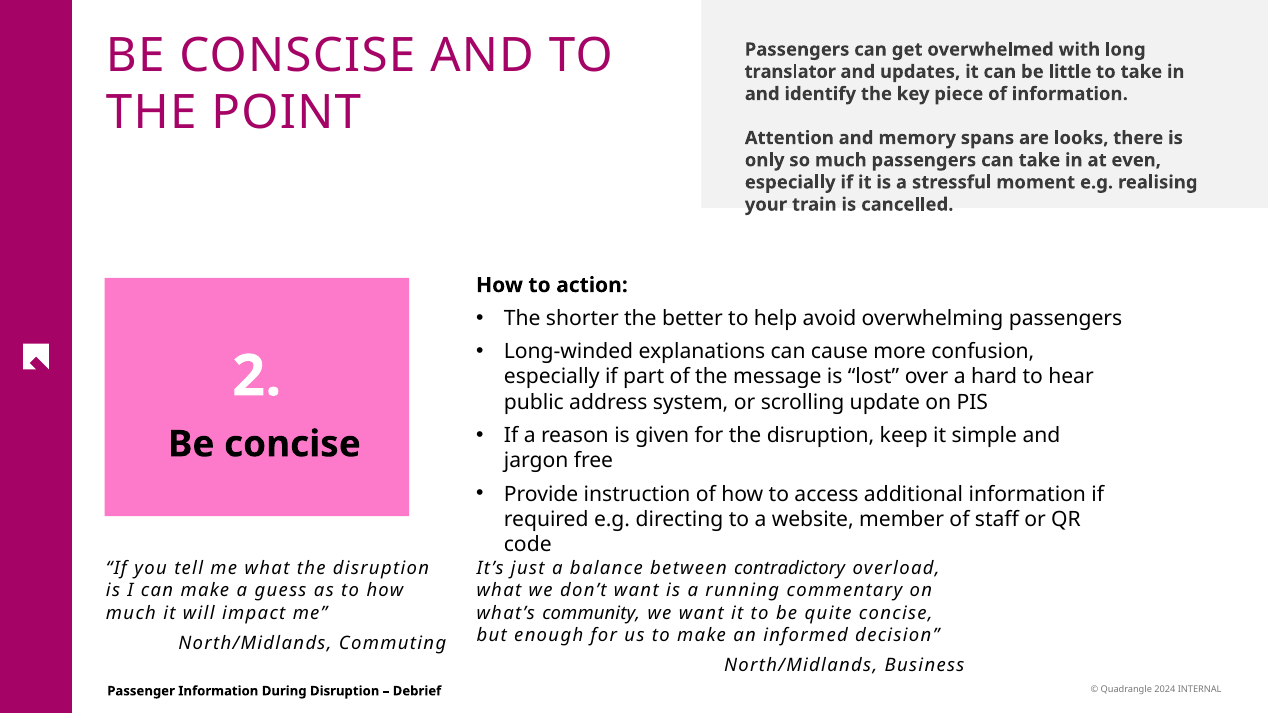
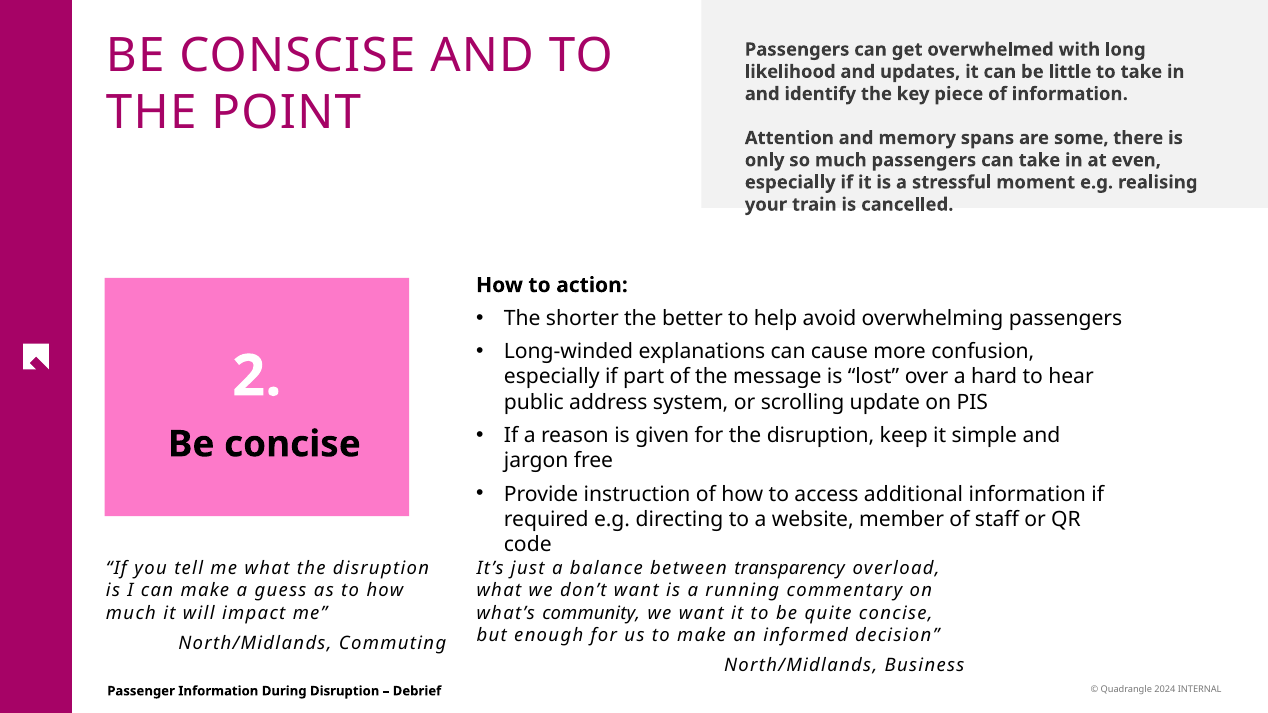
translator: translator -> likelihood
looks: looks -> some
contradictory: contradictory -> transparency
